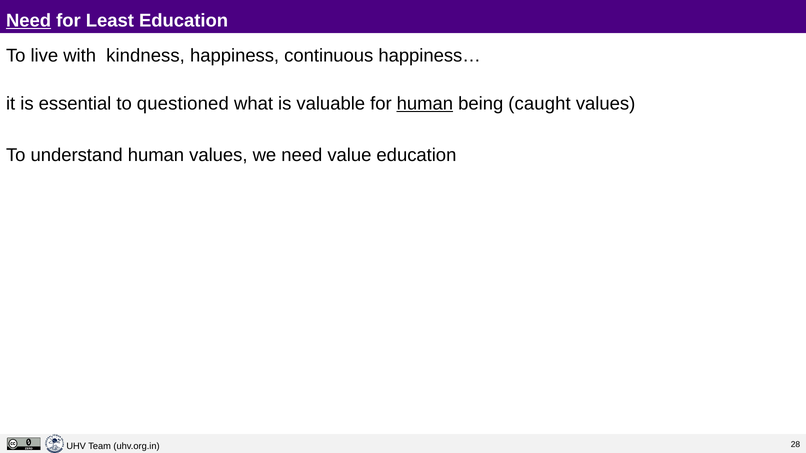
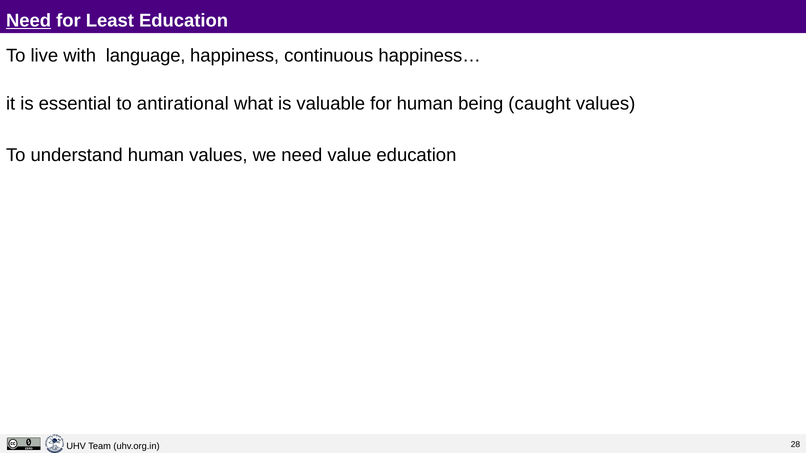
kindness: kindness -> language
questioned: questioned -> antirational
human at (425, 104) underline: present -> none
